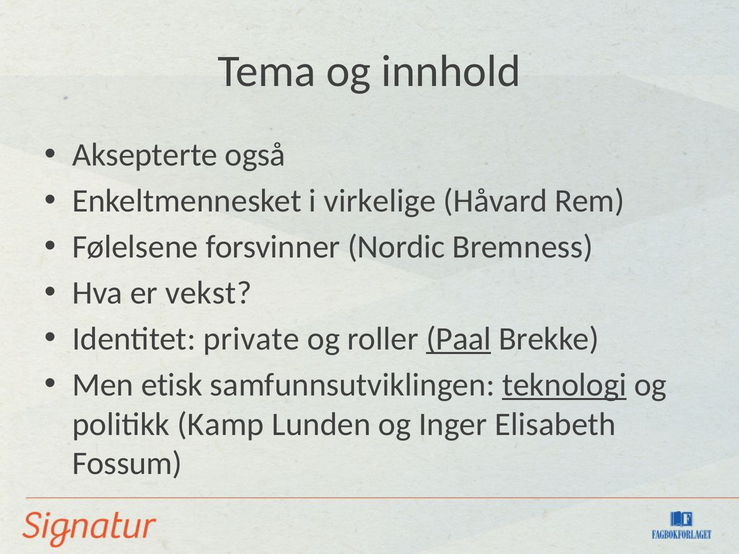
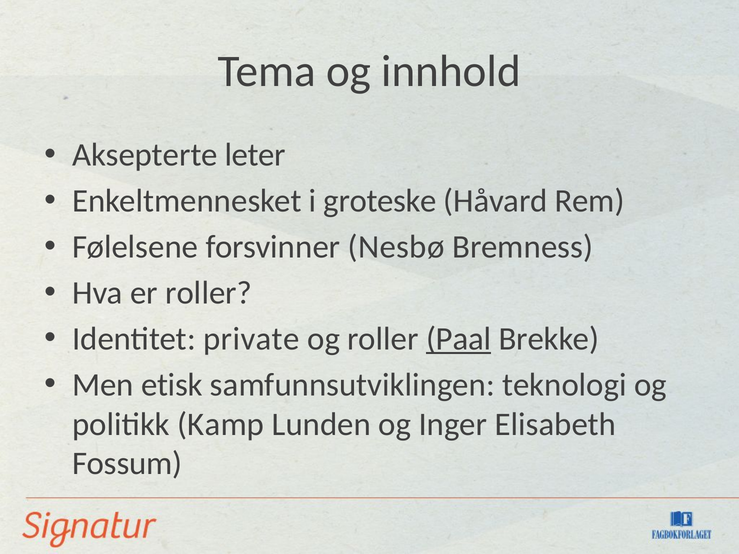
også: også -> leter
virkelige: virkelige -> groteske
Nordic: Nordic -> Nesbø
er vekst: vekst -> roller
teknologi underline: present -> none
